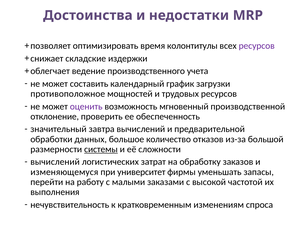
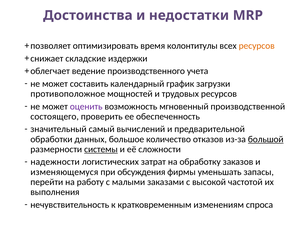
ресурсов at (257, 46) colour: purple -> orange
отклонение: отклонение -> состоящего
завтра: завтра -> самый
большой underline: none -> present
вычислений at (55, 162): вычислений -> надежности
университет: университет -> обсуждения
